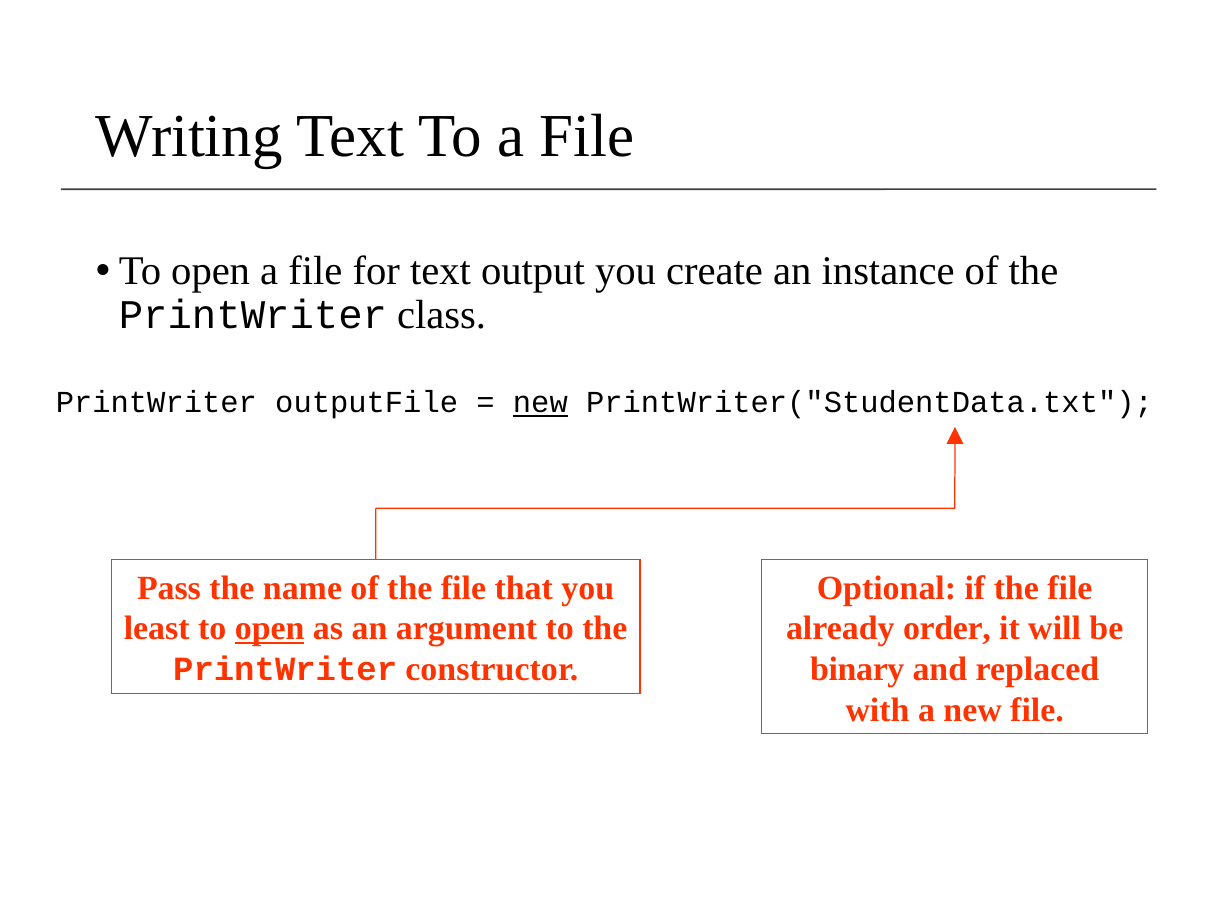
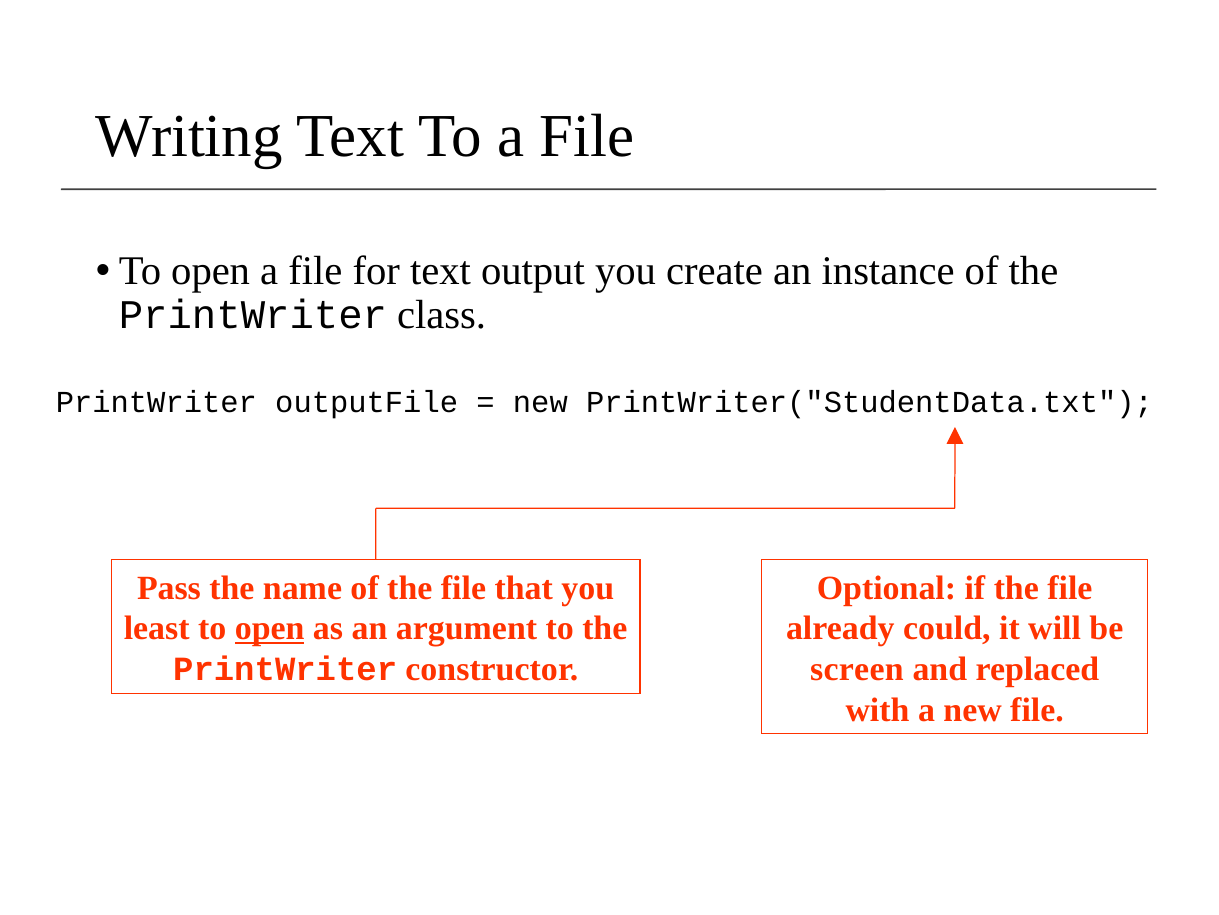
new at (540, 402) underline: present -> none
order: order -> could
binary: binary -> screen
